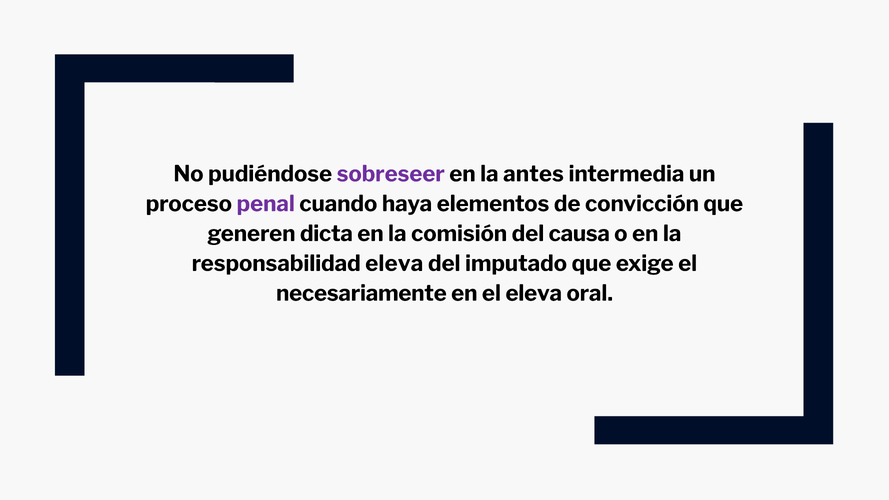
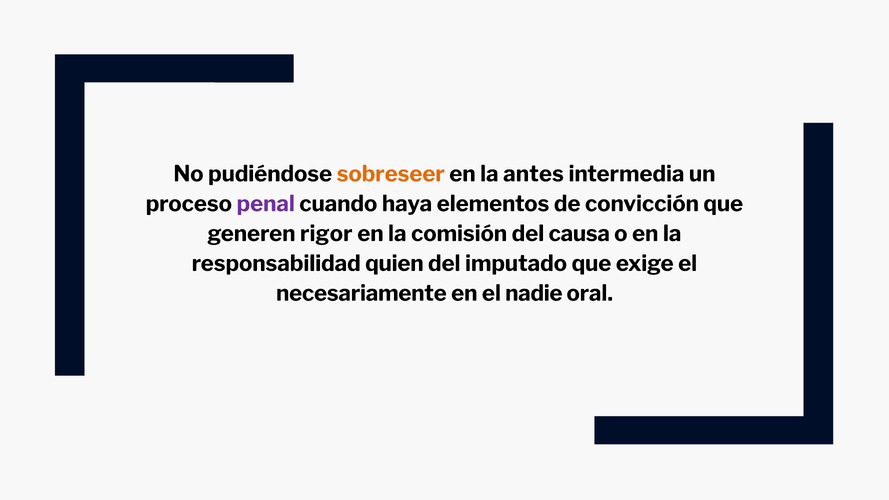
sobreseer colour: purple -> orange
dicta: dicta -> rigor
responsabilidad eleva: eleva -> quien
el eleva: eleva -> nadie
